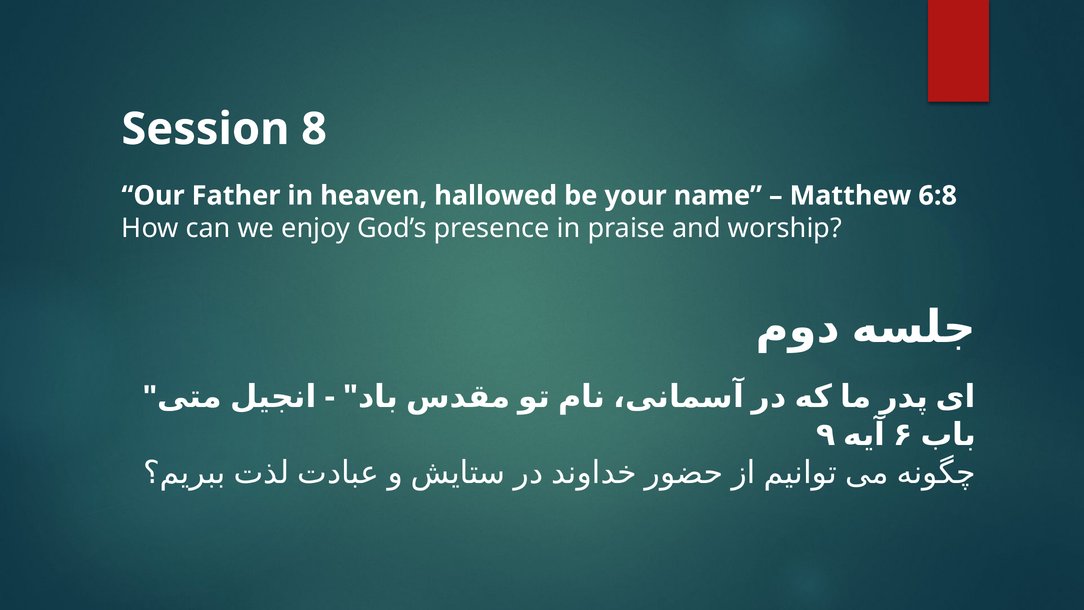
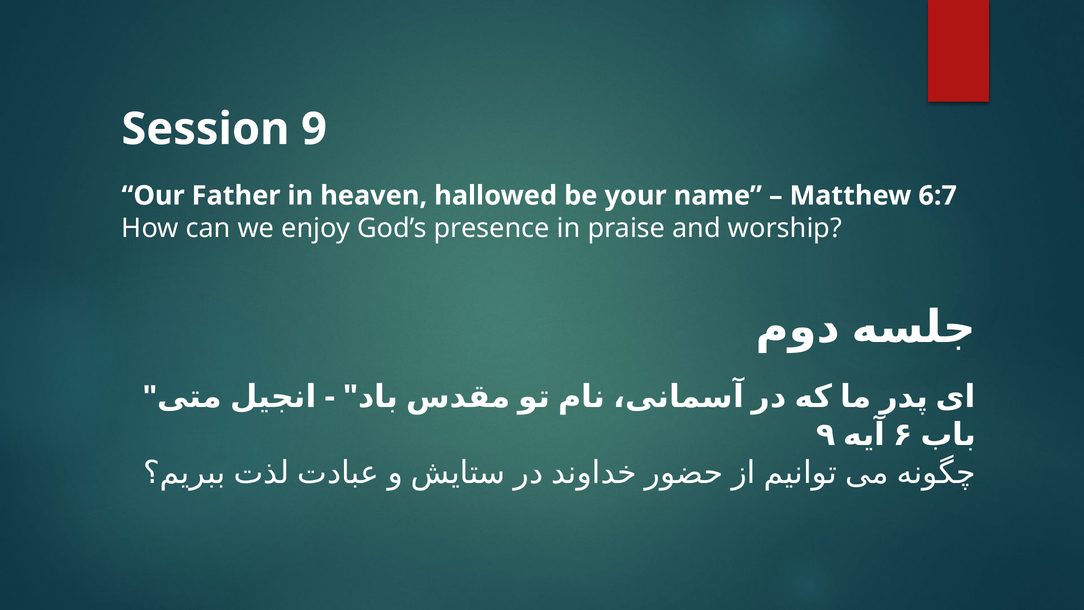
8: 8 -> 9
6:8: 6:8 -> 6:7
